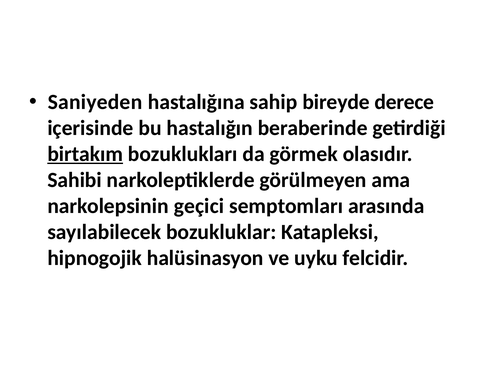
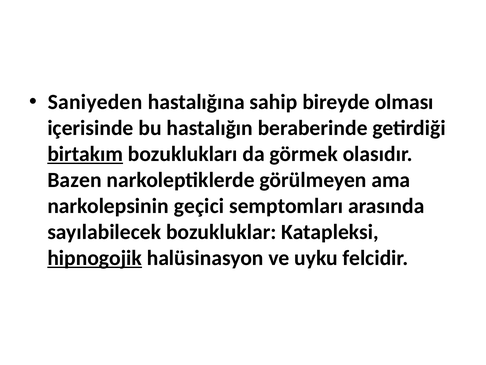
derece: derece -> olması
Sahibi: Sahibi -> Bazen
hipnogojik underline: none -> present
